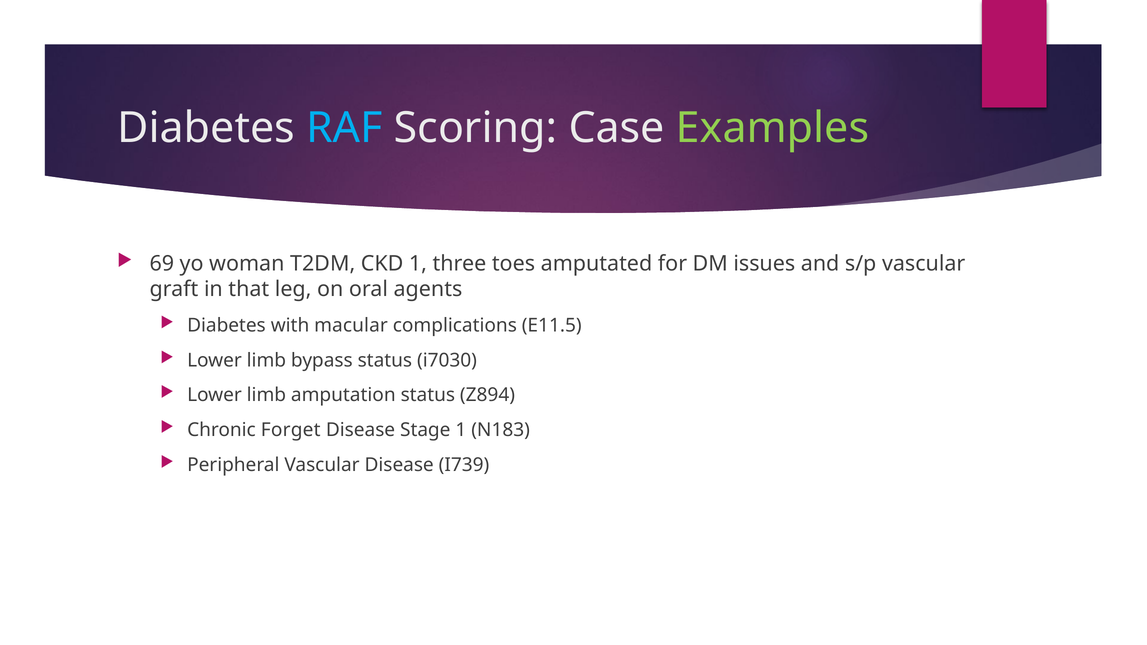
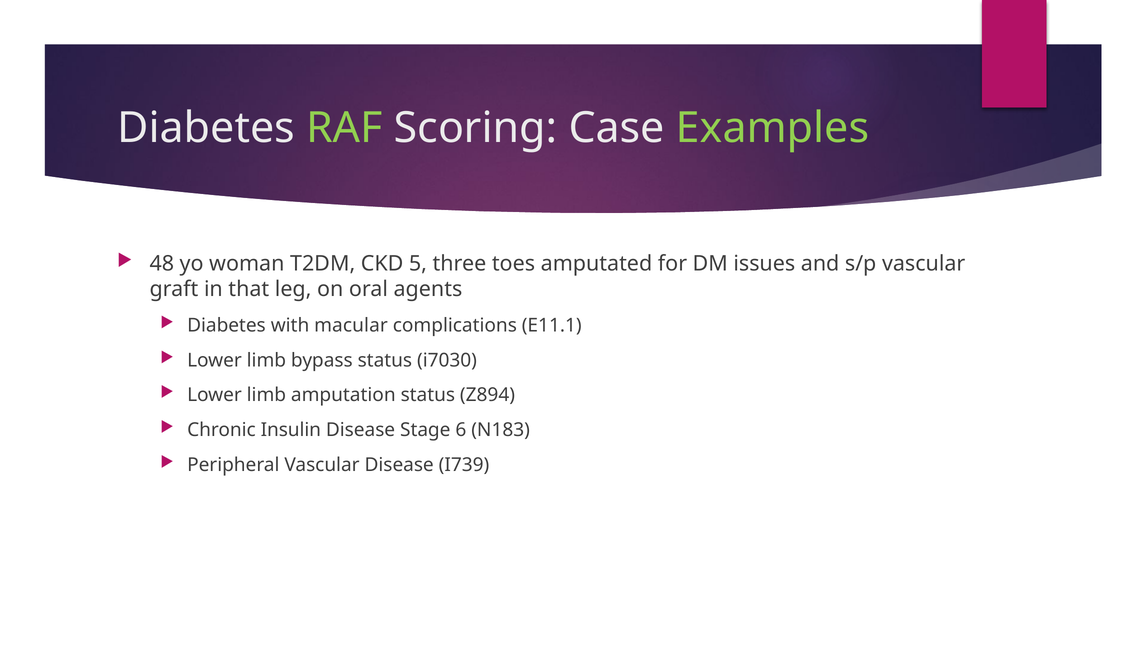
RAF colour: light blue -> light green
69: 69 -> 48
CKD 1: 1 -> 5
E11.5: E11.5 -> E11.1
Forget: Forget -> Insulin
Stage 1: 1 -> 6
